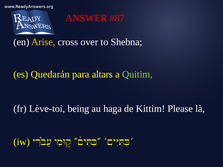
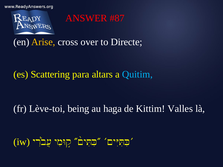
Shebna: Shebna -> Directe
Quedarán: Quedarán -> Scattering
Quitim colour: light green -> light blue
Please: Please -> Valles
